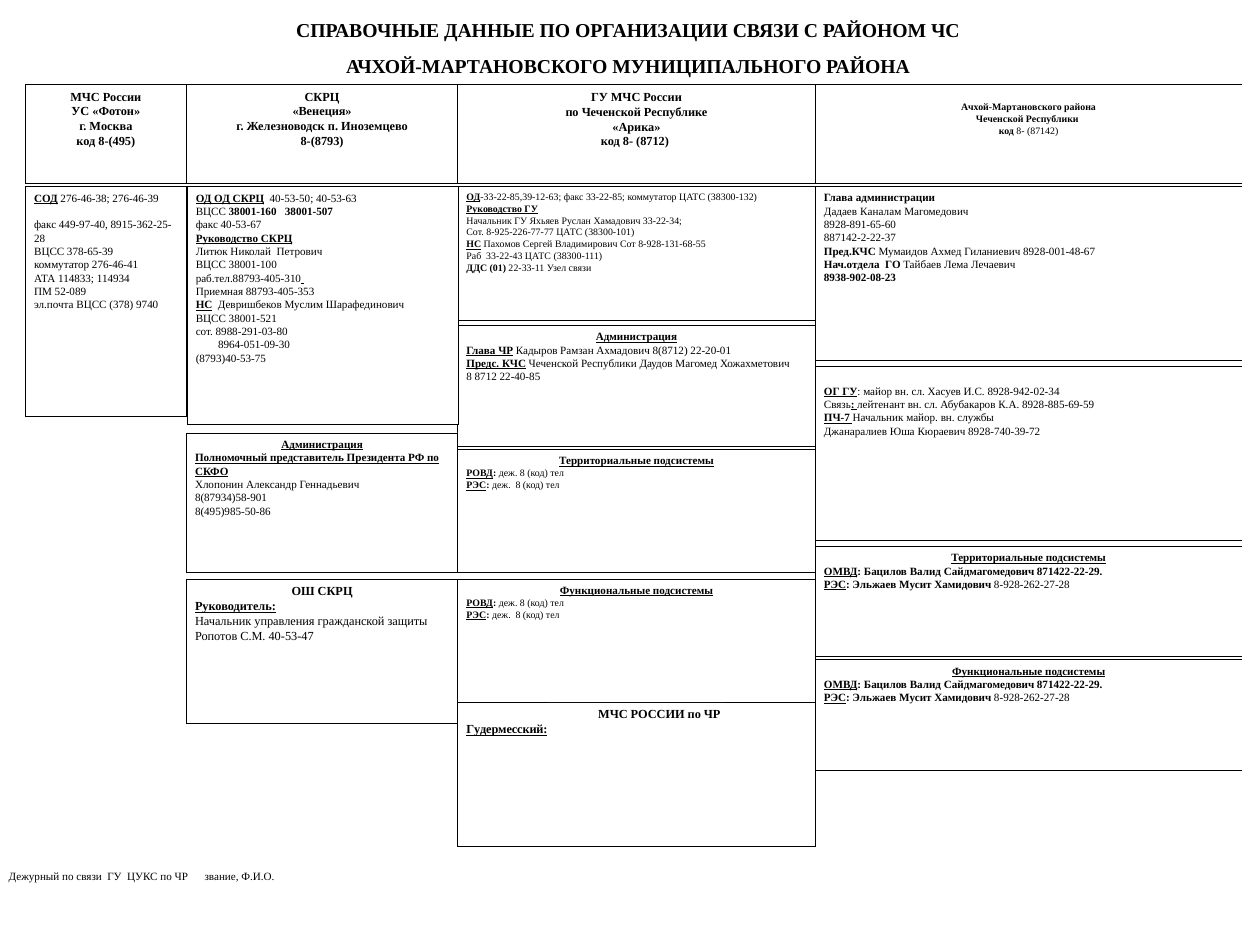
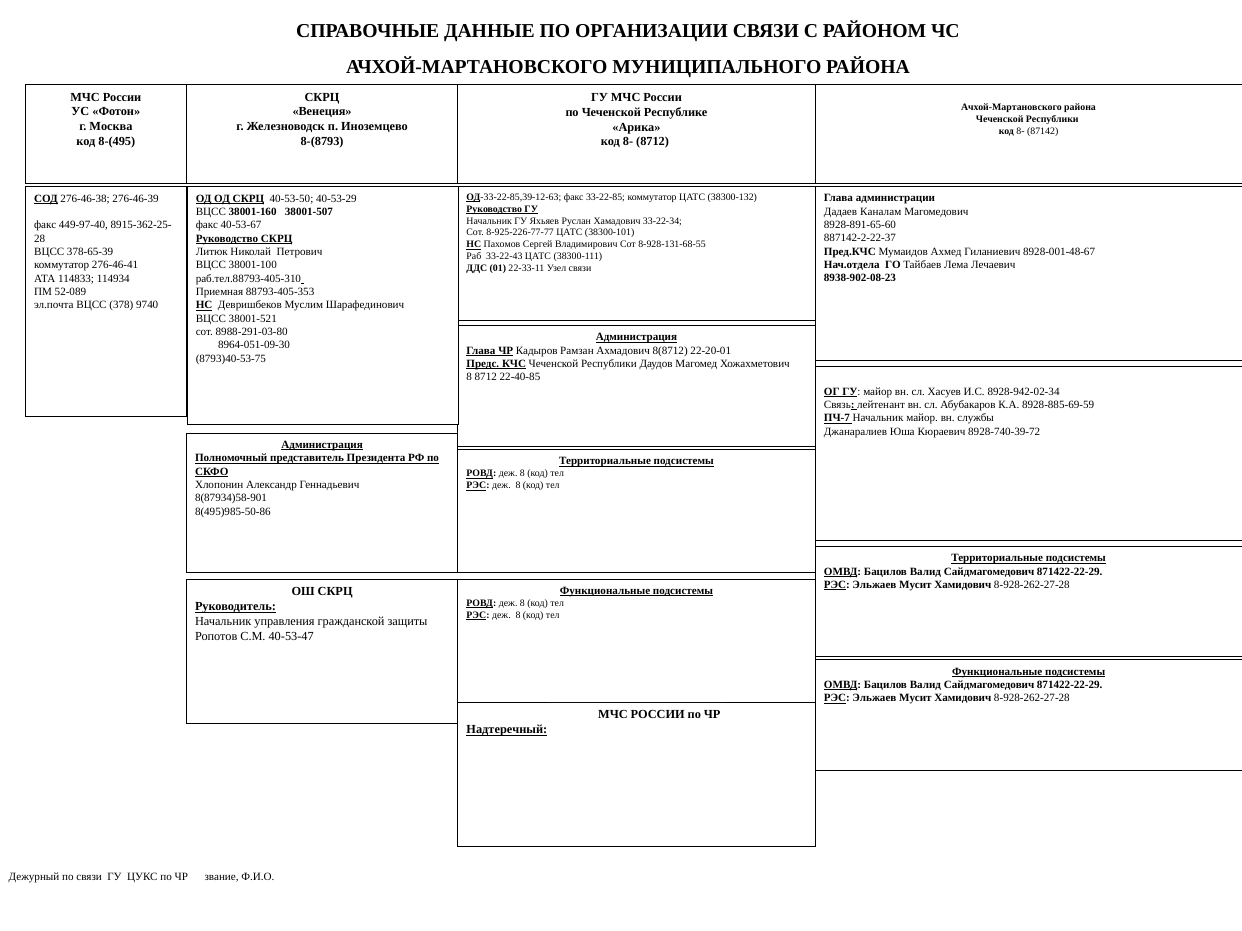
40-53-63: 40-53-63 -> 40-53-29
Гудермесский: Гудермесский -> Надтеречный
